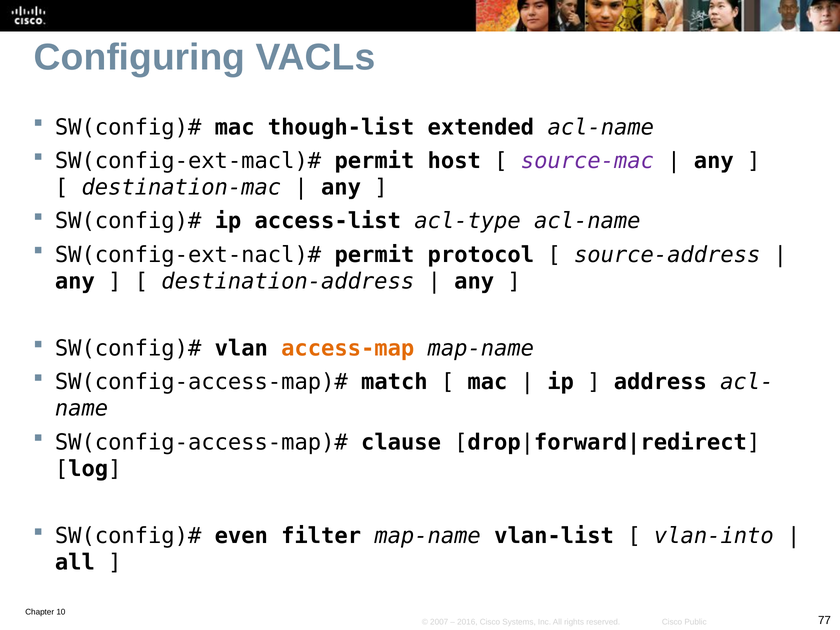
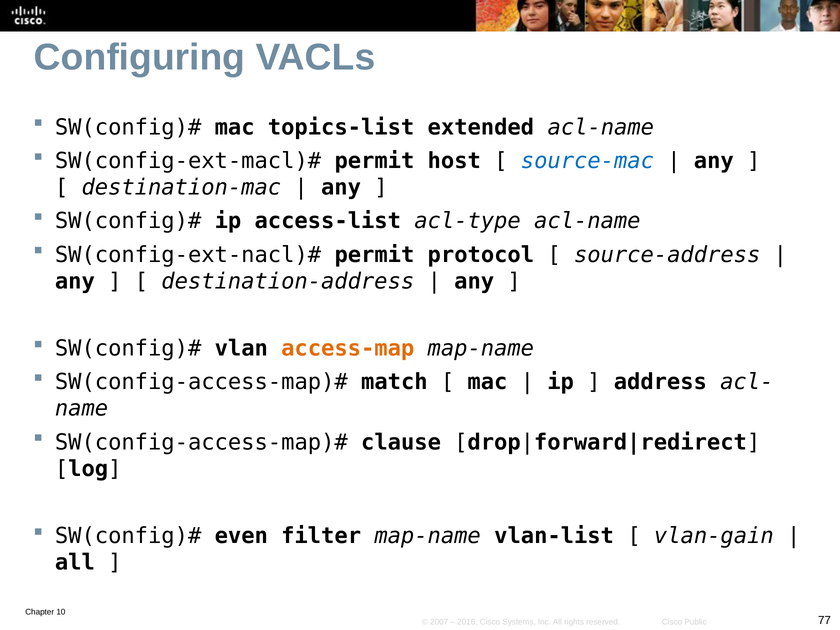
though-list: though-list -> topics-list
source-mac colour: purple -> blue
vlan-into: vlan-into -> vlan-gain
